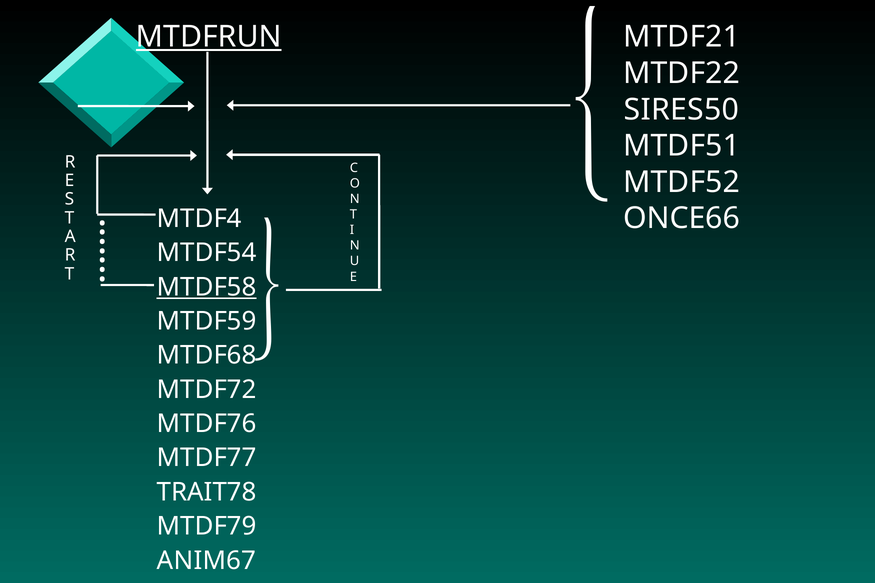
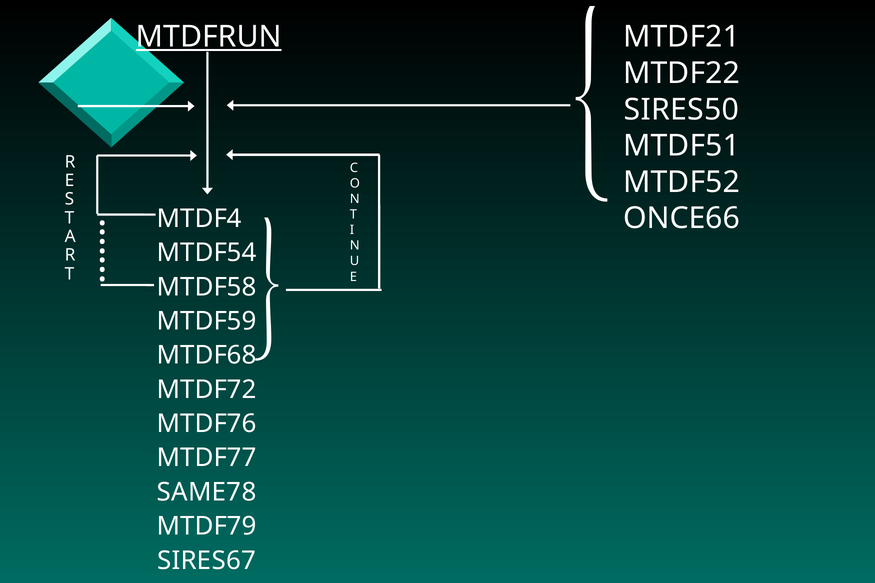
MTDF58 underline: present -> none
TRAIT78: TRAIT78 -> SAME78
ANIM67: ANIM67 -> SIRES67
